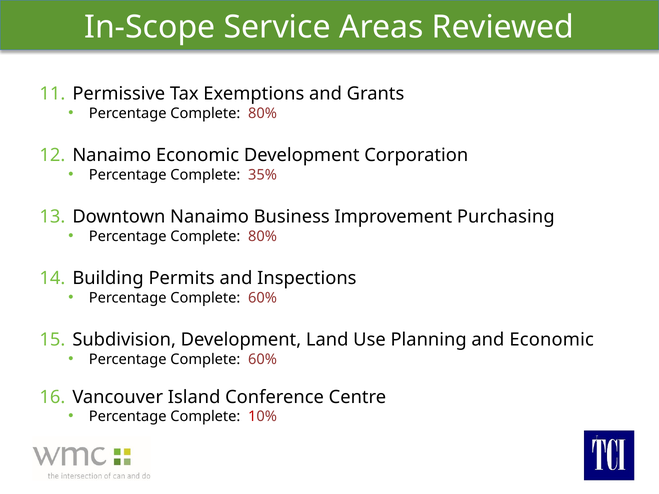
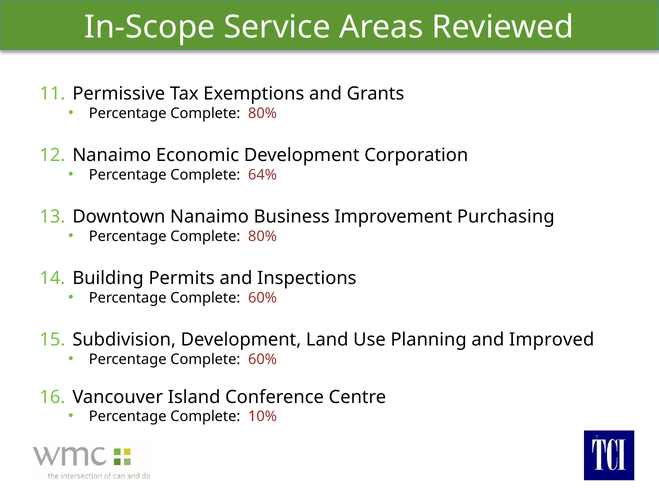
35%: 35% -> 64%
and Economic: Economic -> Improved
